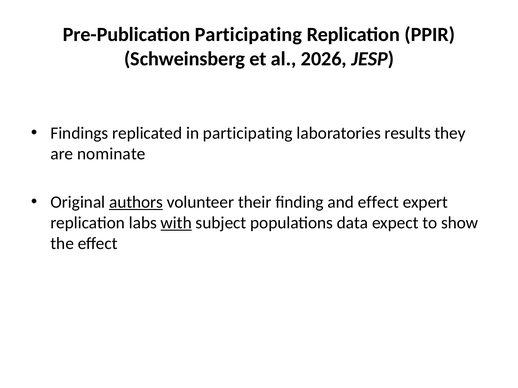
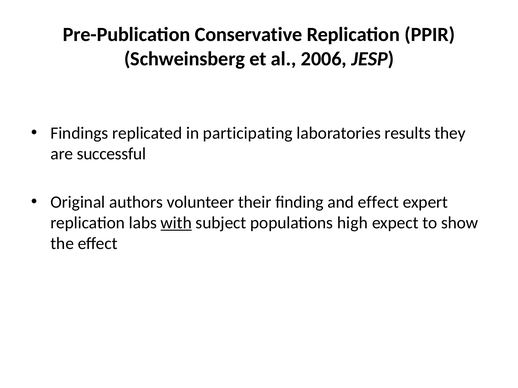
Pre-Publication Participating: Participating -> Conservative
2026: 2026 -> 2006
nominate: nominate -> successful
authors underline: present -> none
data: data -> high
